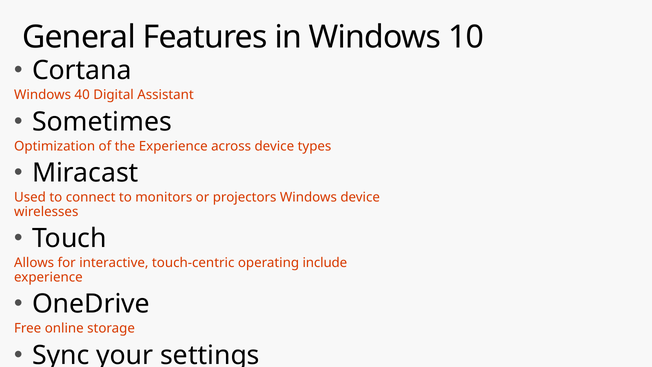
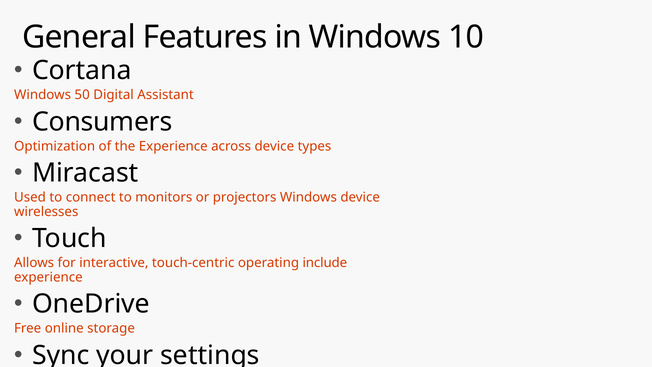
40: 40 -> 50
Sometimes: Sometimes -> Consumers
